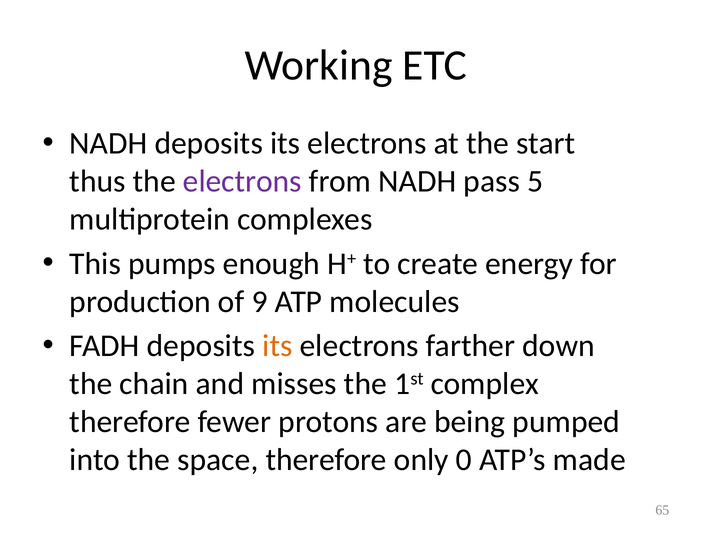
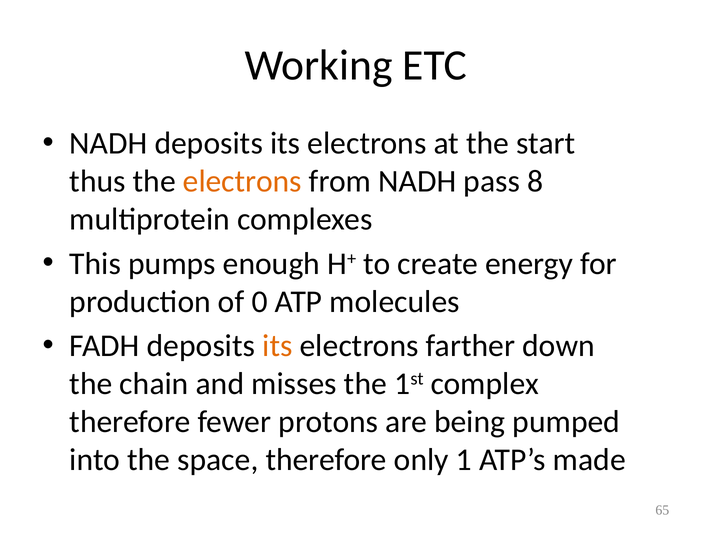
electrons at (242, 181) colour: purple -> orange
5: 5 -> 8
9: 9 -> 0
0: 0 -> 1
